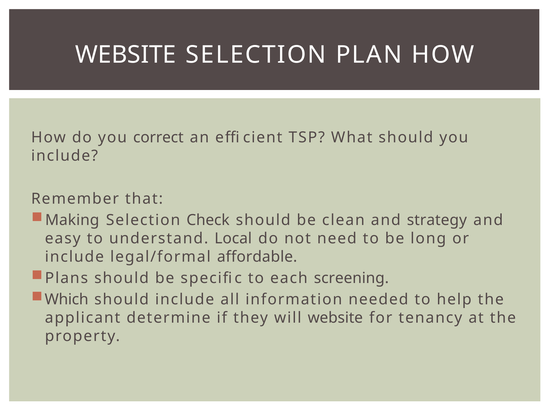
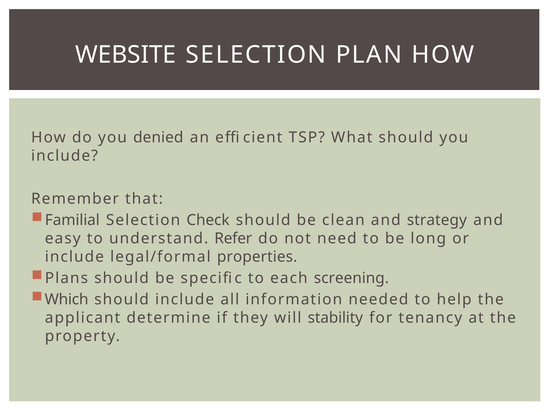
correct: correct -> denied
Making: Making -> Familial
Local: Local -> Refer
affordable: affordable -> properties
will website: website -> stability
